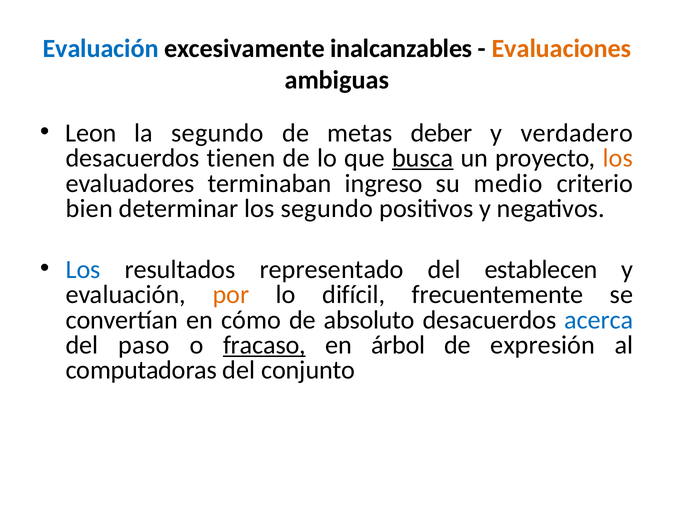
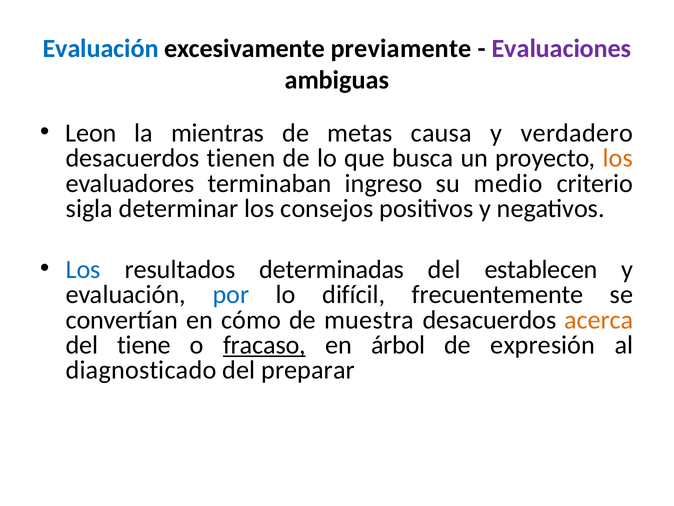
inalcanzables: inalcanzables -> previamente
Evaluaciones colour: orange -> purple
la segundo: segundo -> mientras
deber: deber -> causa
busca underline: present -> none
bien: bien -> sigla
los segundo: segundo -> consejos
representado: representado -> determinadas
por colour: orange -> blue
absoluto: absoluto -> muestra
acerca colour: blue -> orange
paso: paso -> tiene
computadoras: computadoras -> diagnosticado
conjunto: conjunto -> preparar
